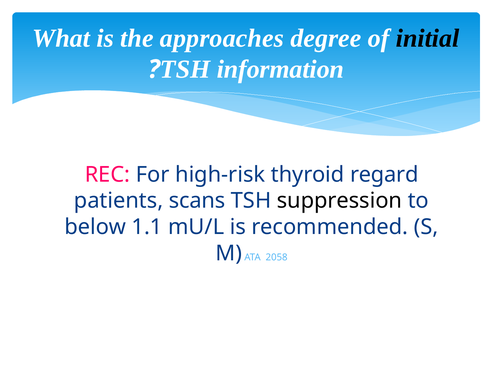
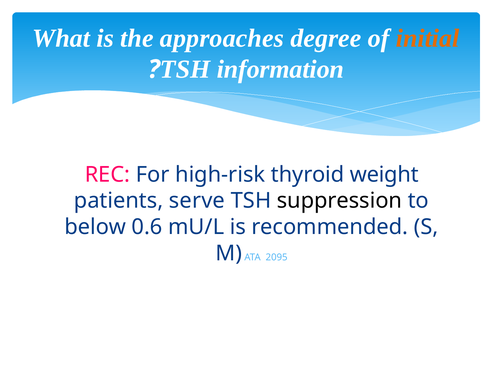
initial colour: black -> orange
regard: regard -> weight
scans: scans -> serve
1.1: 1.1 -> 0.6
2058: 2058 -> 2095
